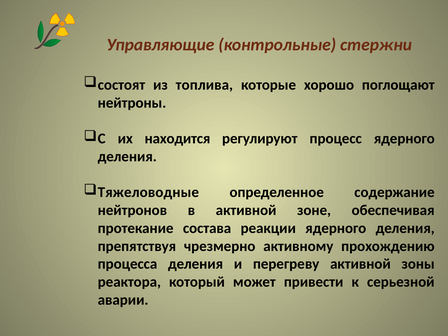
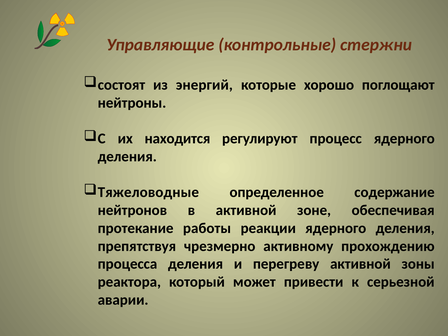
топлива: топлива -> энергий
состава: состава -> работы
